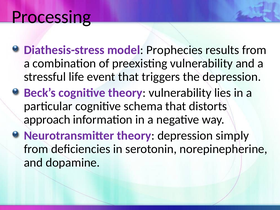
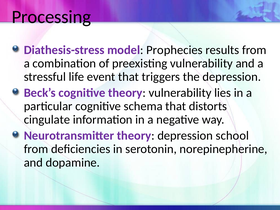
approach: approach -> cingulate
simply: simply -> school
